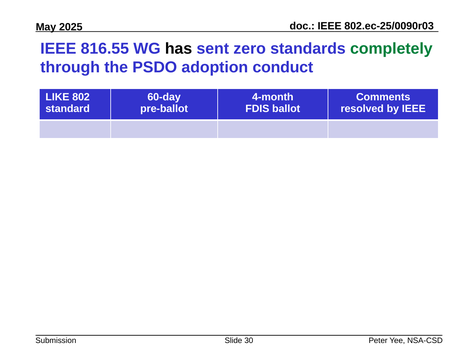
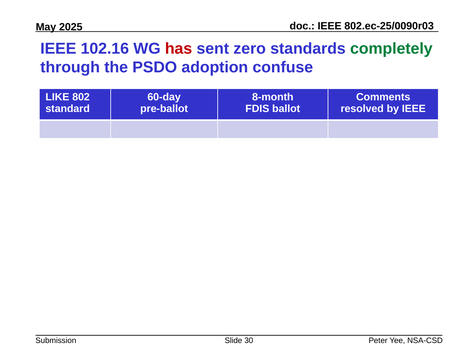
816.55: 816.55 -> 102.16
has colour: black -> red
conduct: conduct -> confuse
4-month: 4-month -> 8-month
